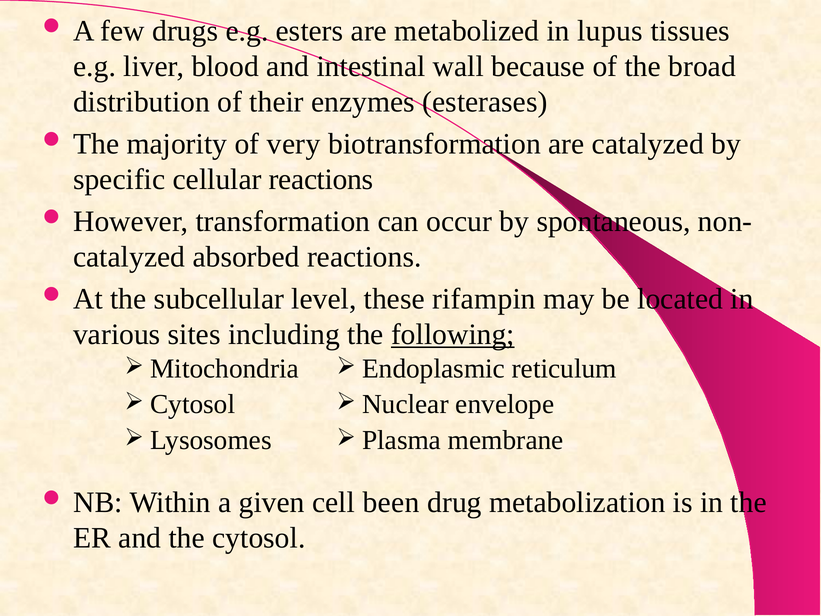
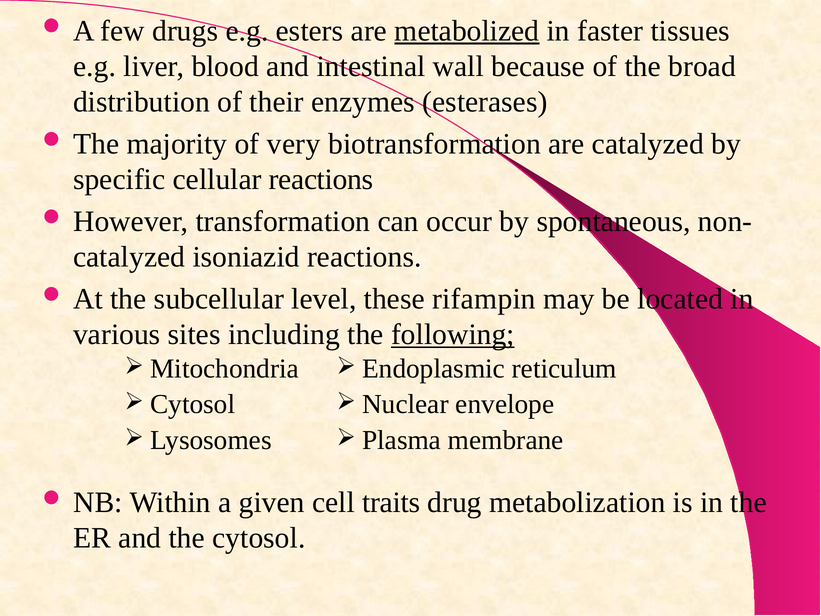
metabolized underline: none -> present
lupus: lupus -> faster
absorbed: absorbed -> isoniazid
been: been -> traits
